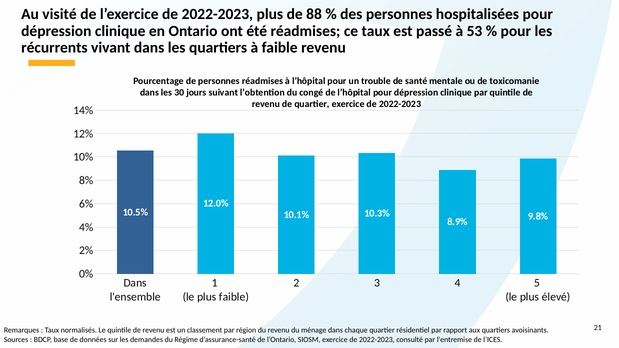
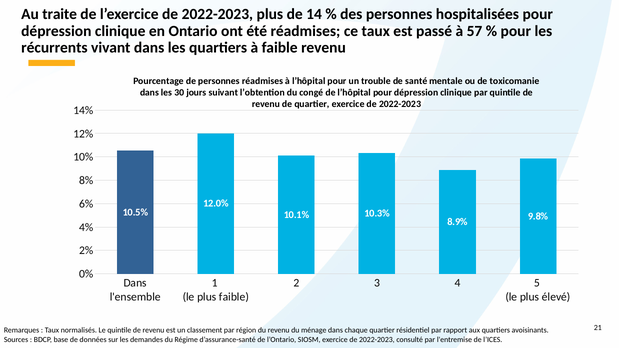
visité: visité -> traite
88: 88 -> 14
53: 53 -> 57
